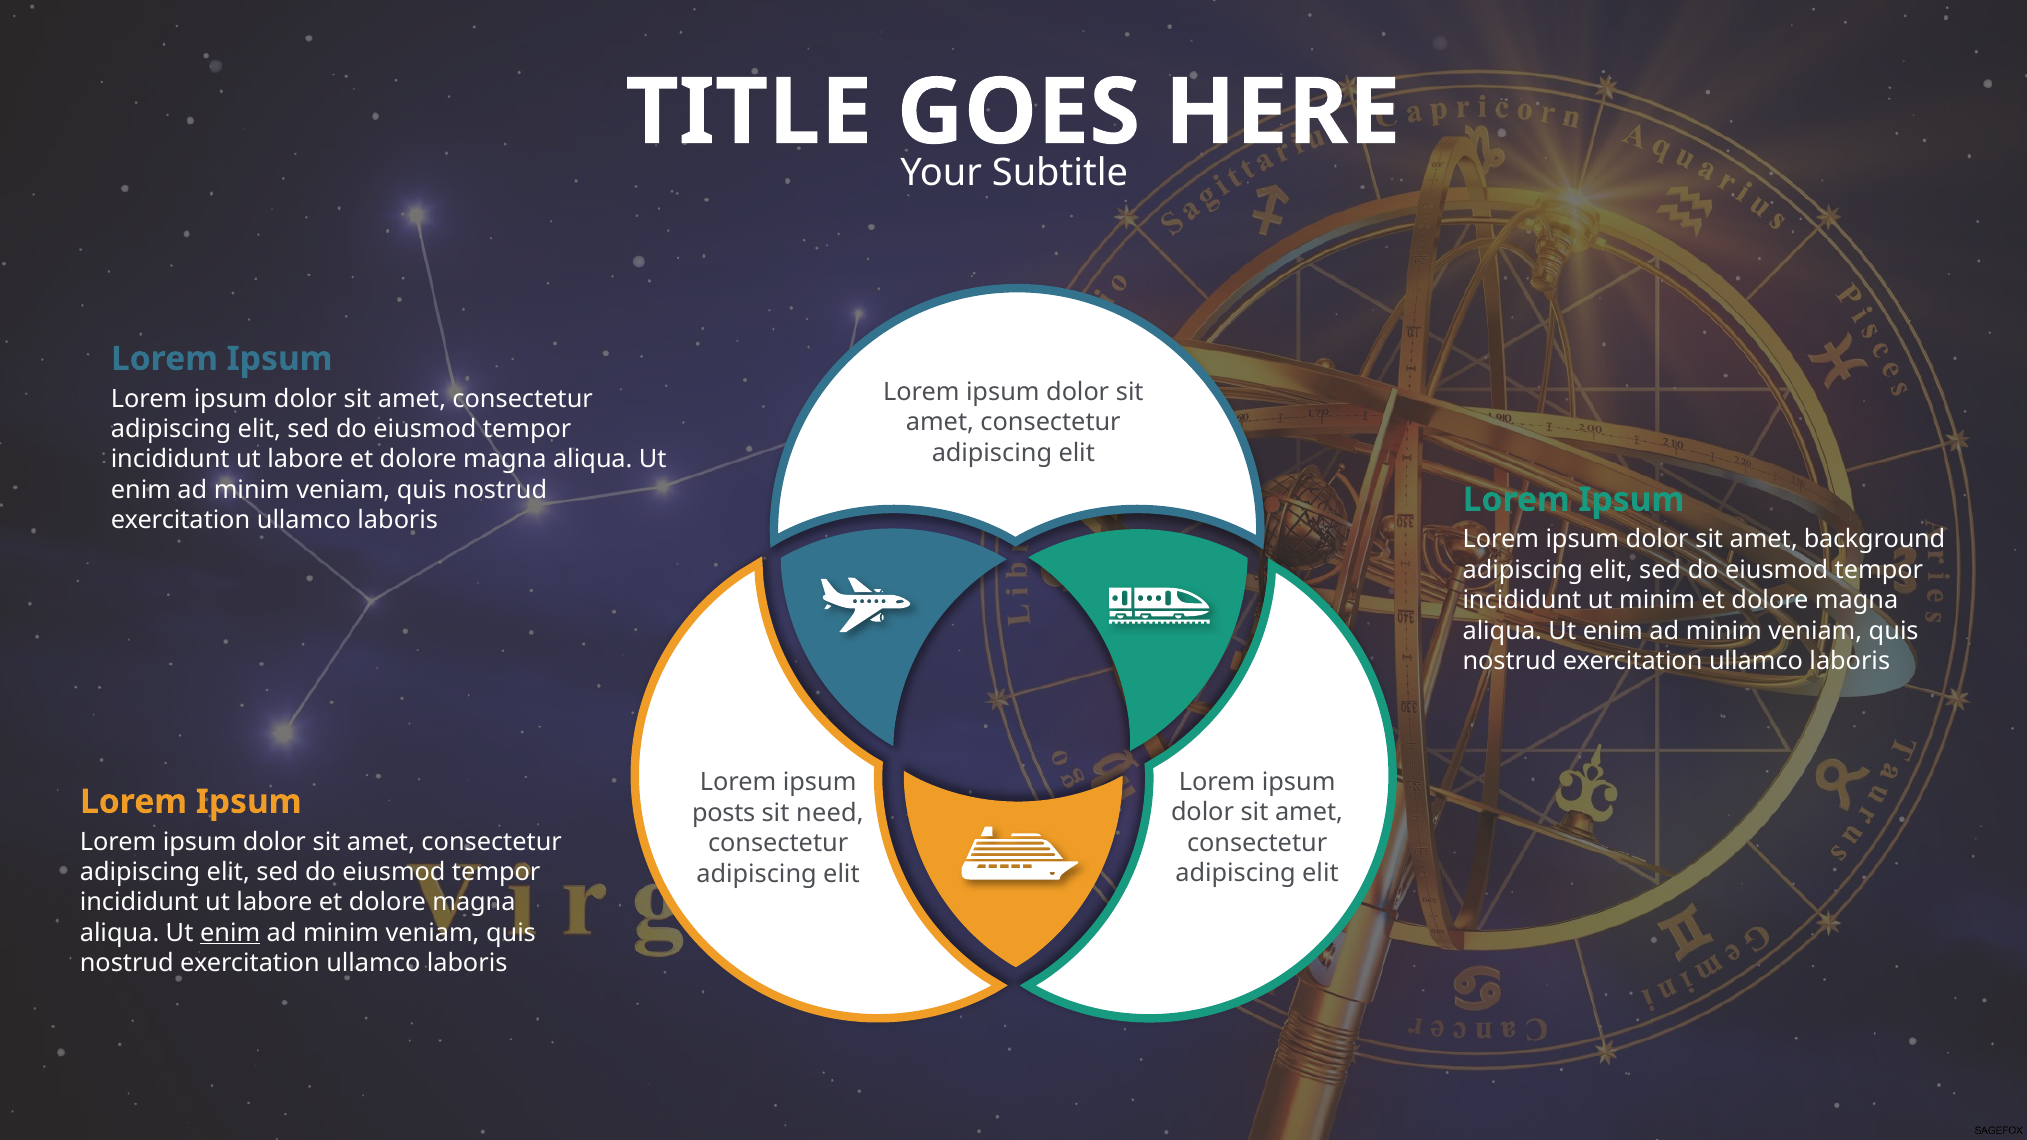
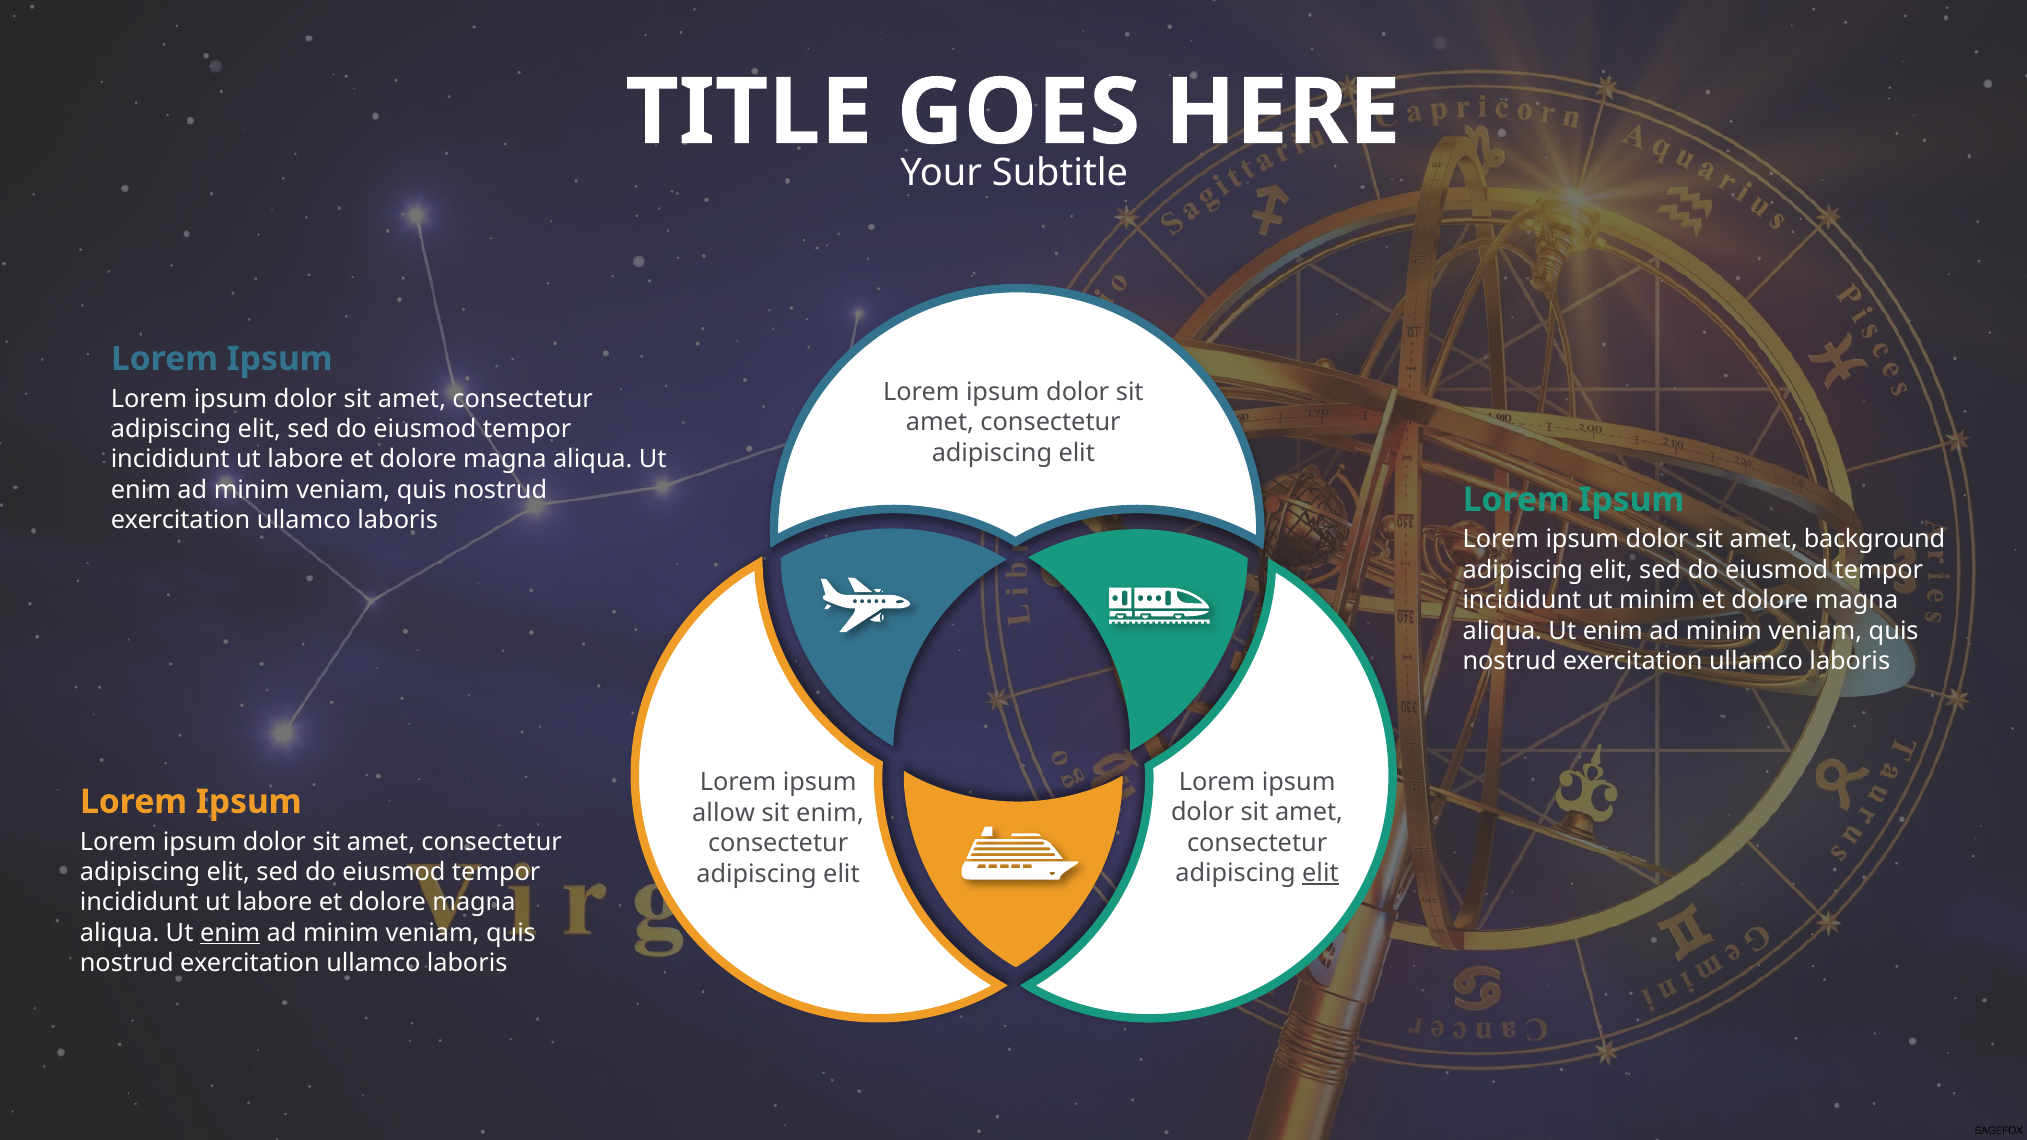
posts: posts -> allow
sit need: need -> enim
elit at (1320, 873) underline: none -> present
